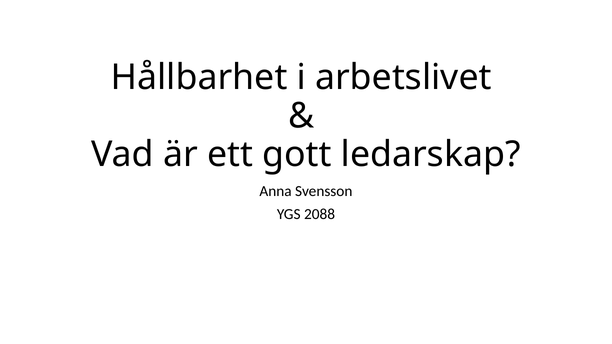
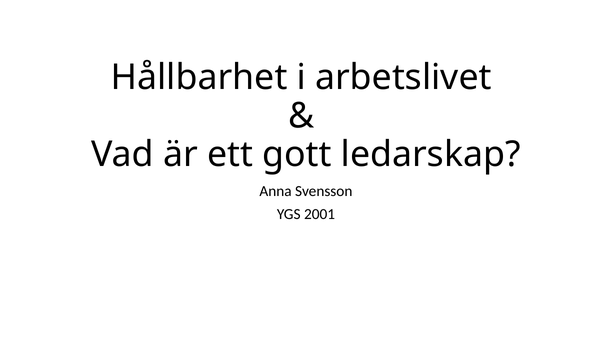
2088: 2088 -> 2001
